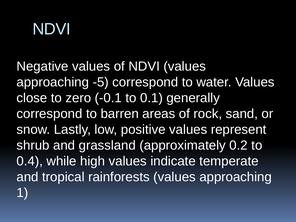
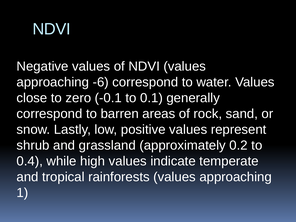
-5: -5 -> -6
